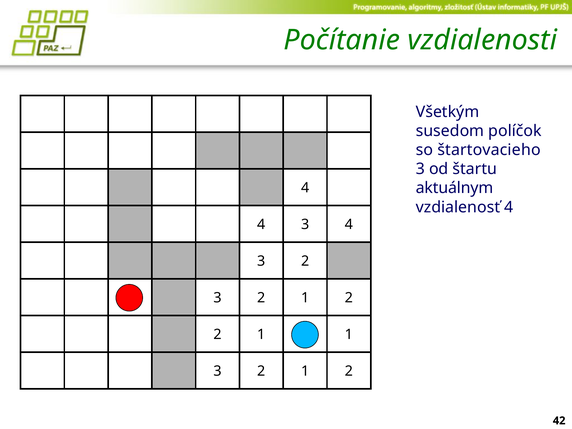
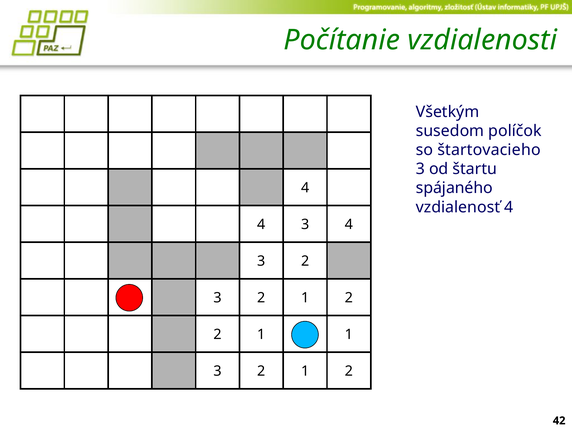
aktuálnym: aktuálnym -> spájaného
